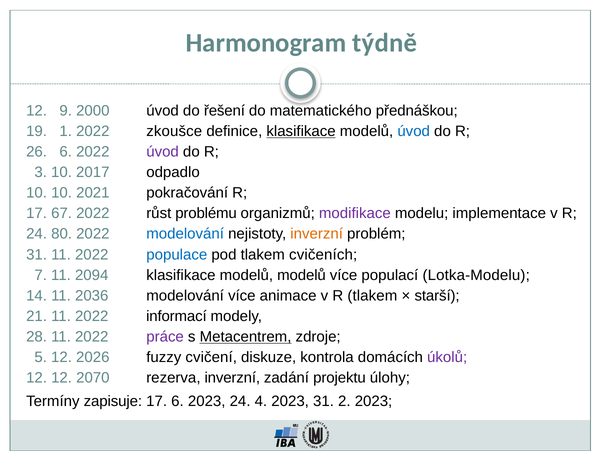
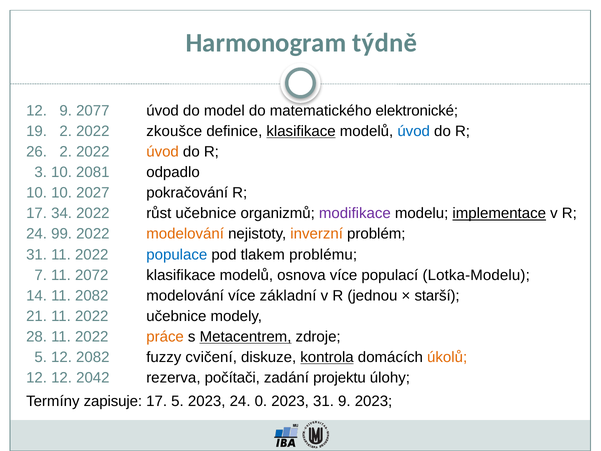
2000: 2000 -> 2077
řešení: řešení -> model
přednáškou: přednáškou -> elektronické
19 1: 1 -> 2
26 6: 6 -> 2
úvod at (163, 152) colour: purple -> orange
2017: 2017 -> 2081
2021: 2021 -> 2027
67: 67 -> 34
růst problému: problému -> učebnice
implementace underline: none -> present
80: 80 -> 99
modelování at (185, 234) colour: blue -> orange
cvičeních: cvičeních -> problému
2094: 2094 -> 2072
modelů modelů: modelů -> osnova
11 2036: 2036 -> 2082
animace: animace -> základní
R tlakem: tlakem -> jednou
2022 informací: informací -> učebnice
práce colour: purple -> orange
12 2026: 2026 -> 2082
kontrola underline: none -> present
úkolů colour: purple -> orange
2070: 2070 -> 2042
rezerva inverzní: inverzní -> počítači
17 6: 6 -> 5
4: 4 -> 0
31 2: 2 -> 9
